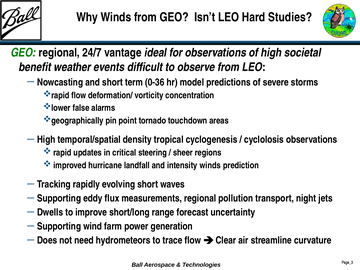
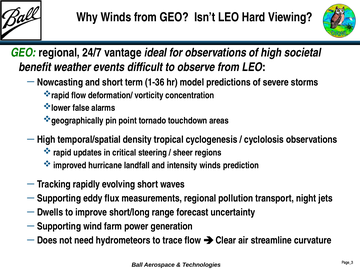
Studies: Studies -> Viewing
0-36: 0-36 -> 1-36
